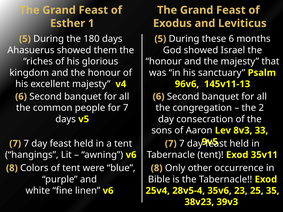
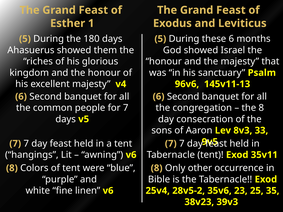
the 2: 2 -> 8
28v5-4: 28v5-4 -> 28v5-2
